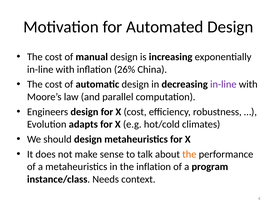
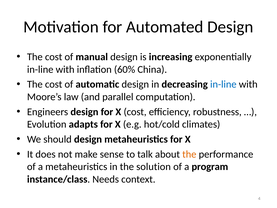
26%: 26% -> 60%
in-line at (223, 84) colour: purple -> blue
the inflation: inflation -> solution
